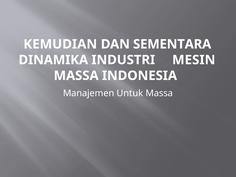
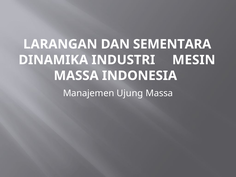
KEMUDIAN: KEMUDIAN -> LARANGAN
Untuk: Untuk -> Ujung
